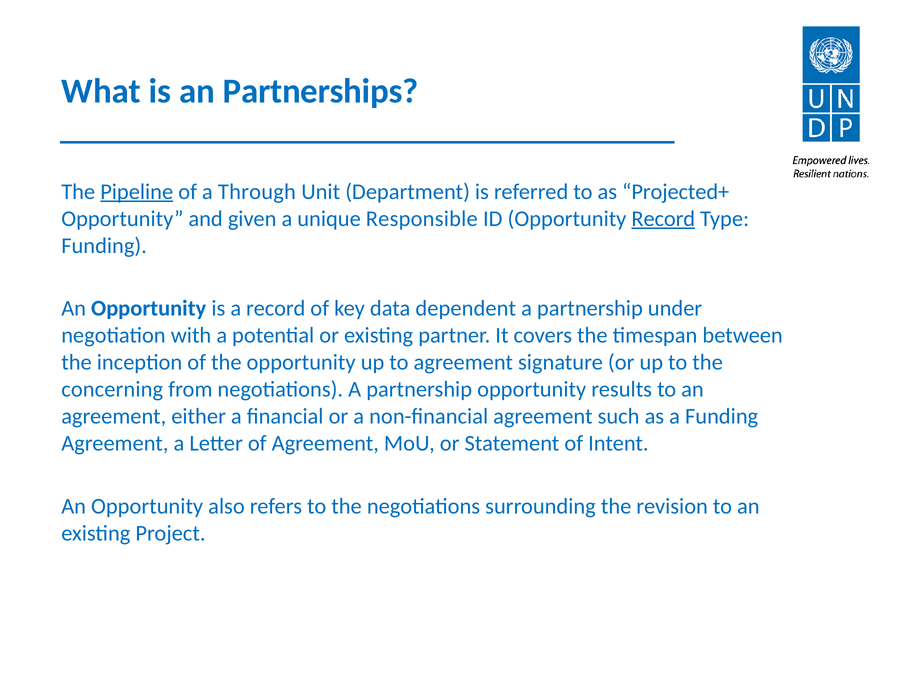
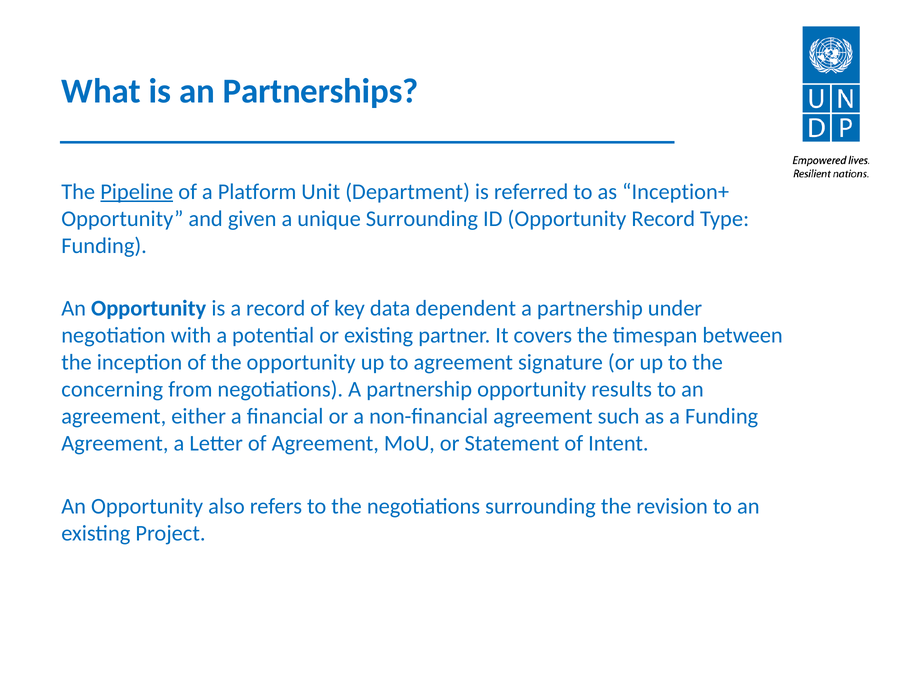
Through: Through -> Platform
Projected+: Projected+ -> Inception+
unique Responsible: Responsible -> Surrounding
Record at (663, 219) underline: present -> none
